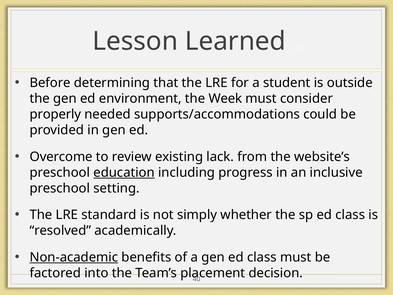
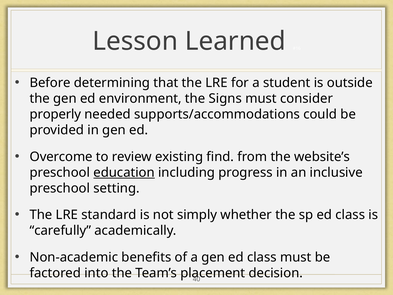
Week: Week -> Signs
lack: lack -> find
resolved: resolved -> carefully
Non-academic underline: present -> none
